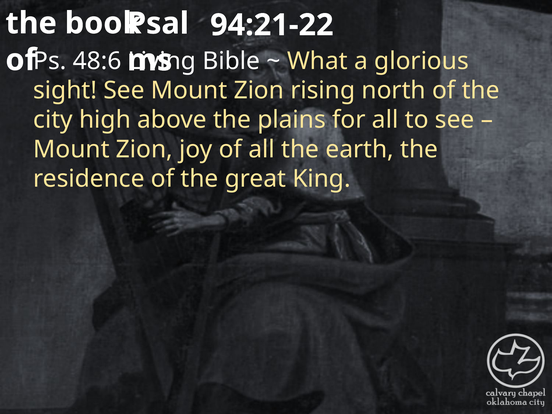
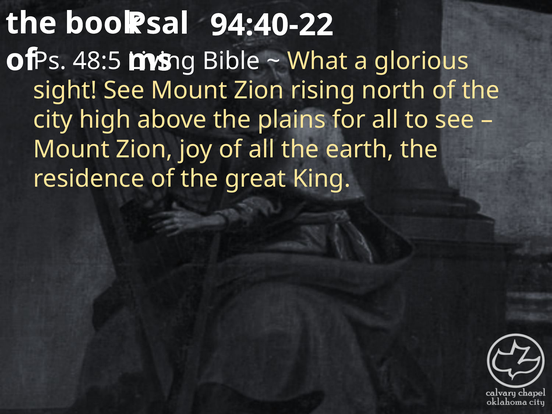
94:21-22: 94:21-22 -> 94:40-22
48:6: 48:6 -> 48:5
